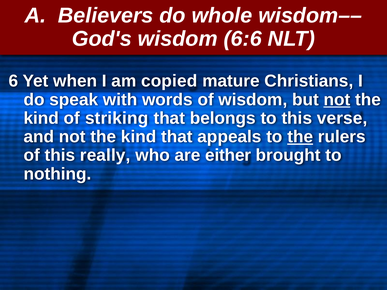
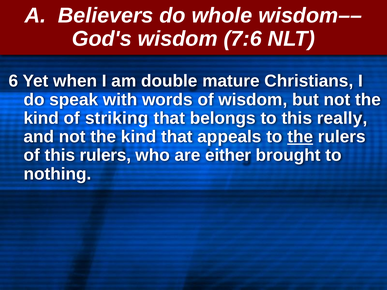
6:6: 6:6 -> 7:6
copied: copied -> double
not at (337, 100) underline: present -> none
verse: verse -> really
this really: really -> rulers
